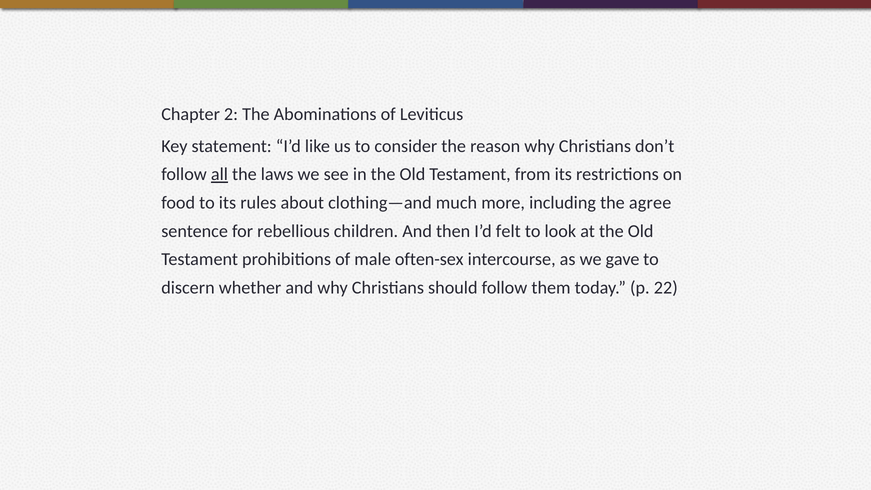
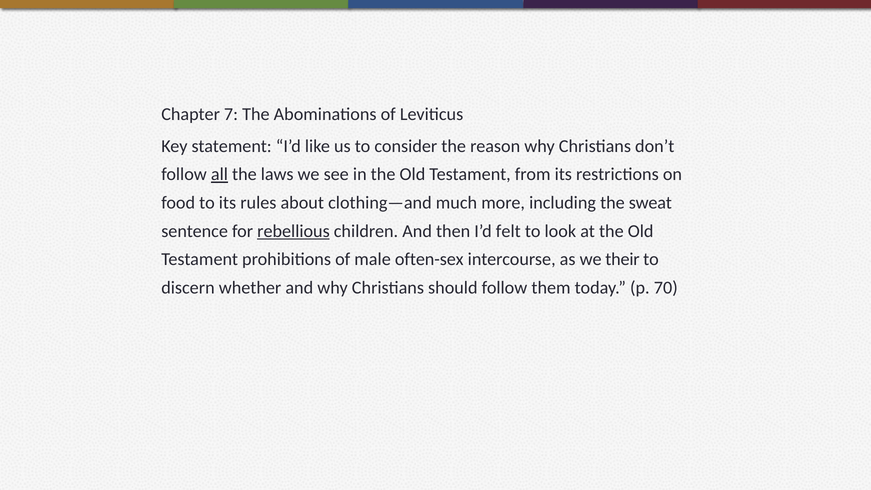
2: 2 -> 7
agree: agree -> sweat
rebellious underline: none -> present
gave: gave -> their
22: 22 -> 70
